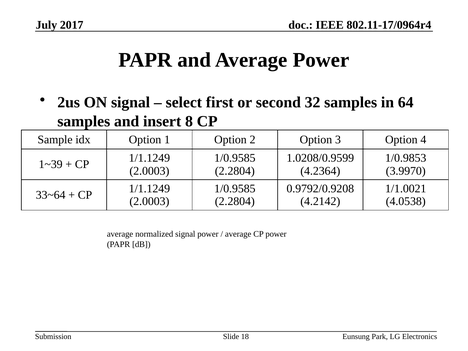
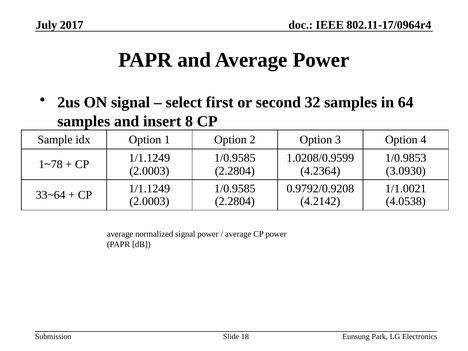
1~39: 1~39 -> 1~78
3.9970: 3.9970 -> 3.0930
